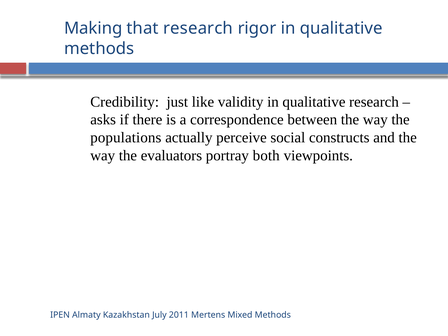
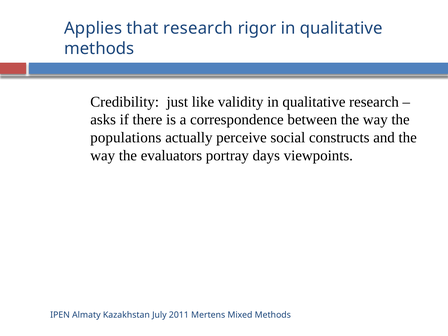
Making: Making -> Applies
both: both -> days
